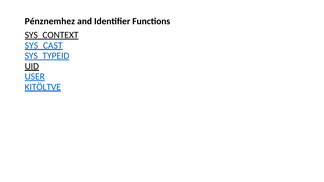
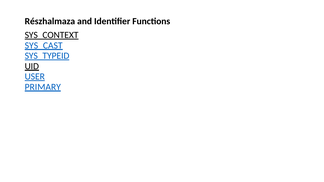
Pénznemhez: Pénznemhez -> Részhalmaza
KITÖLTVE: KITÖLTVE -> PRIMARY
